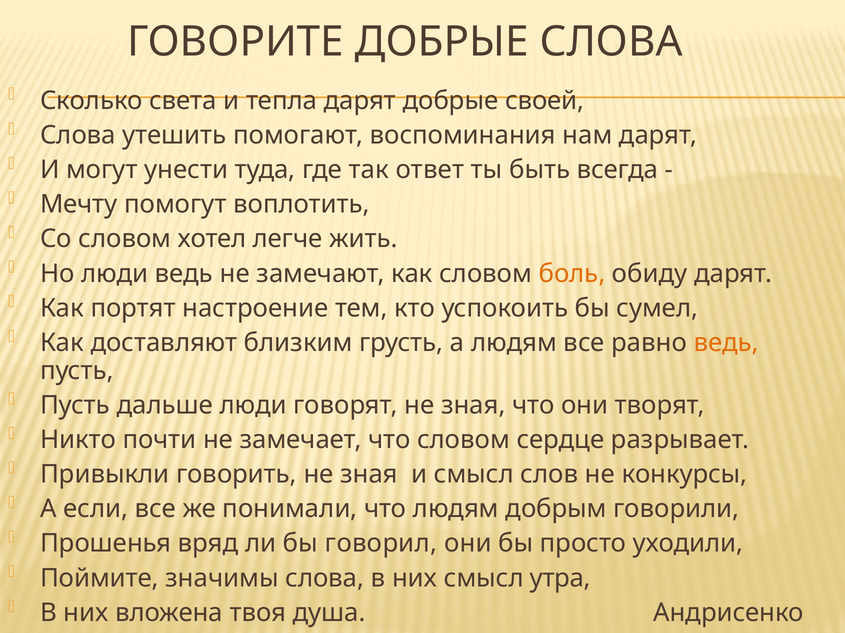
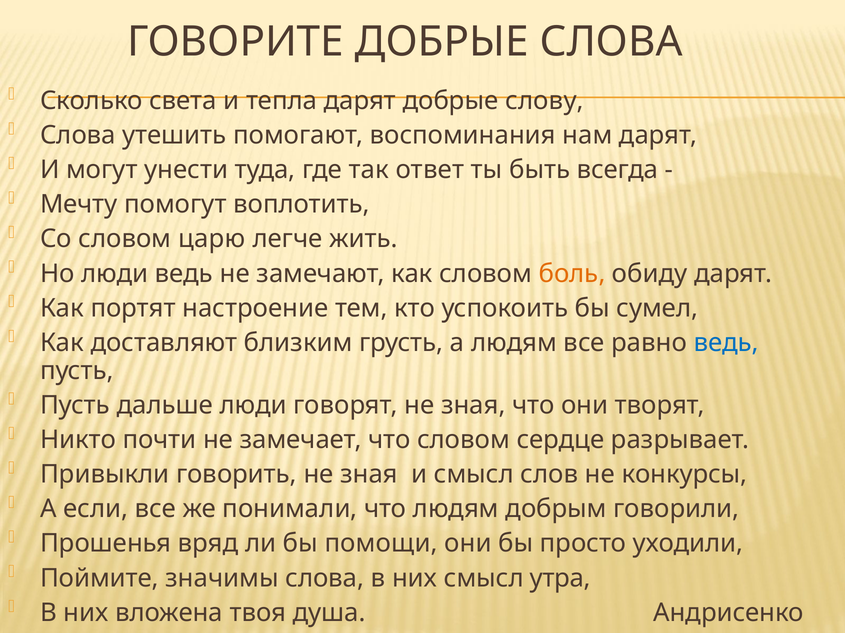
своей: своей -> слову
хотел: хотел -> царю
ведь at (726, 343) colour: orange -> blue
говорил: говорил -> помощи
